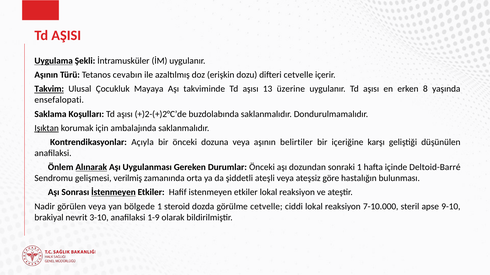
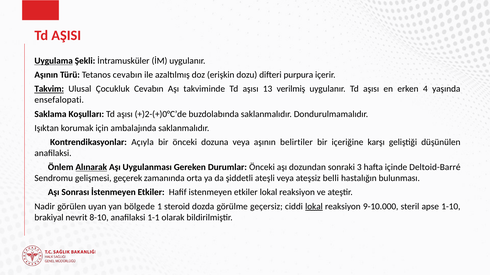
difteri cetvelle: cetvelle -> purpura
Çocukluk Mayaya: Mayaya -> Cevabın
üzerine: üzerine -> verilmiş
8: 8 -> 4
+)2-(+)2°C’de: +)2-(+)2°C’de -> +)2-(+)0°C’de
Işıktan underline: present -> none
sonraki 1: 1 -> 3
verilmiş: verilmiş -> geçerek
göre: göre -> belli
İstenmeyen underline: present -> none
görülen veya: veya -> uyan
görülme cetvelle: cetvelle -> geçersiz
lokal at (314, 207) underline: none -> present
7-10.000: 7-10.000 -> 9-10.000
9-10: 9-10 -> 1-10
3-10: 3-10 -> 8-10
1-9: 1-9 -> 1-1
